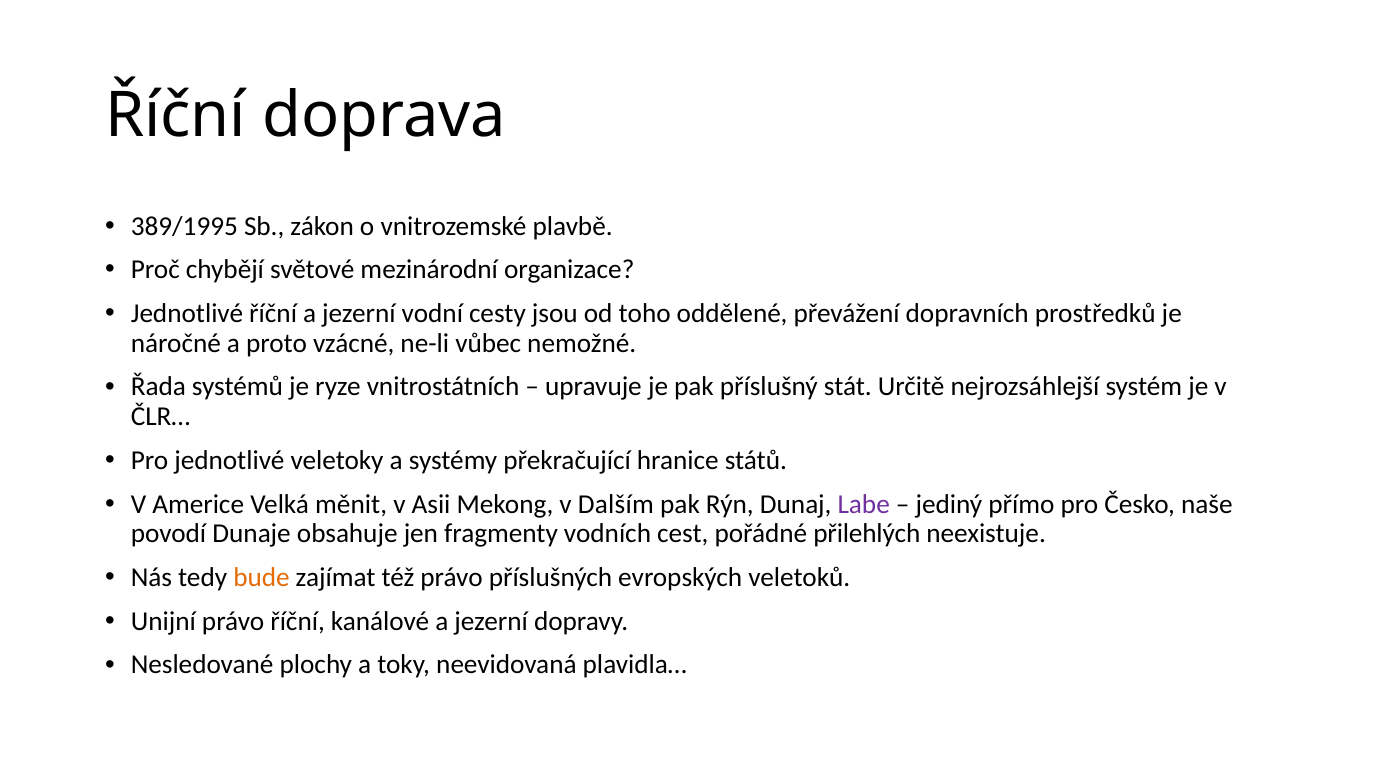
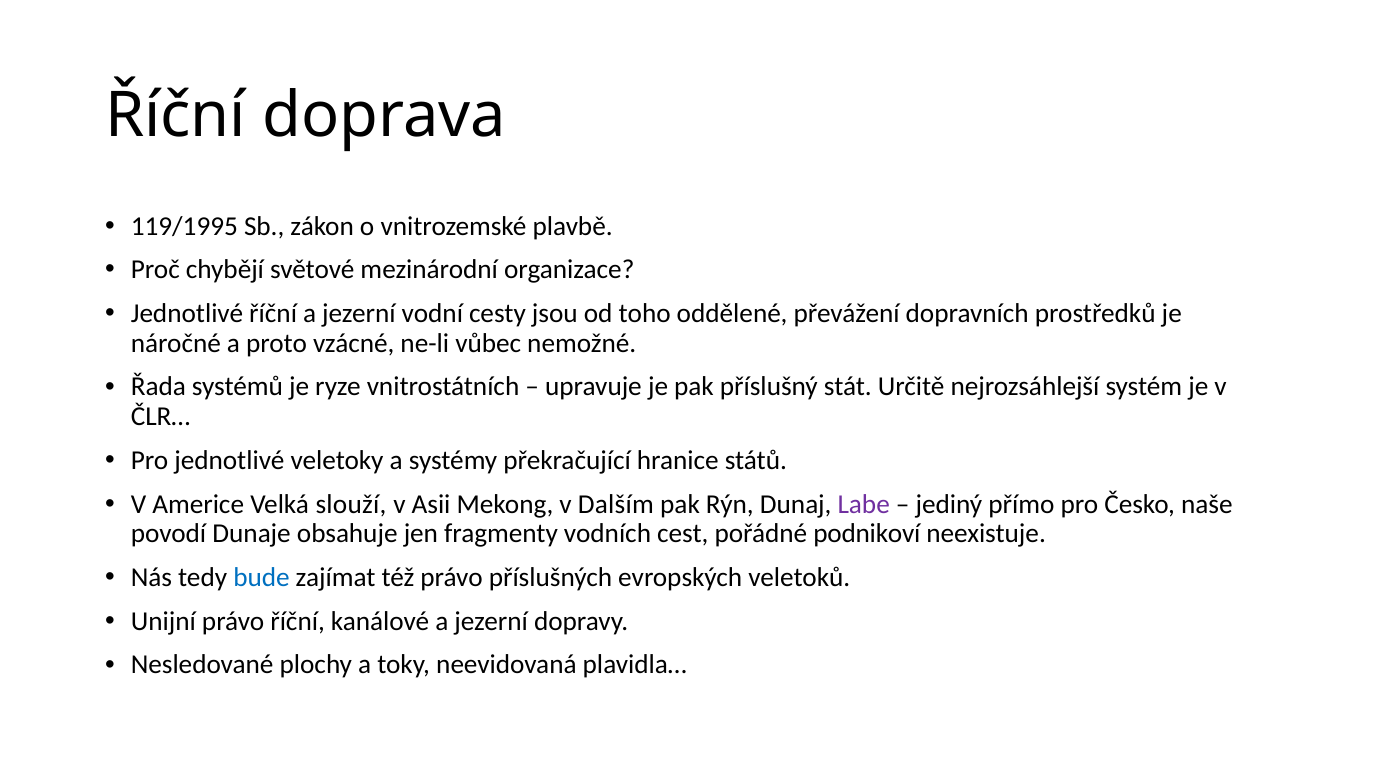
389/1995: 389/1995 -> 119/1995
měnit: měnit -> slouží
přilehlých: přilehlých -> podnikoví
bude colour: orange -> blue
